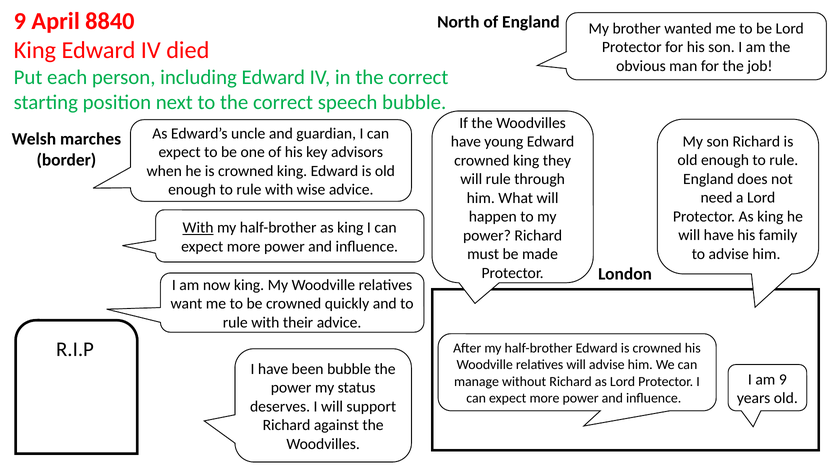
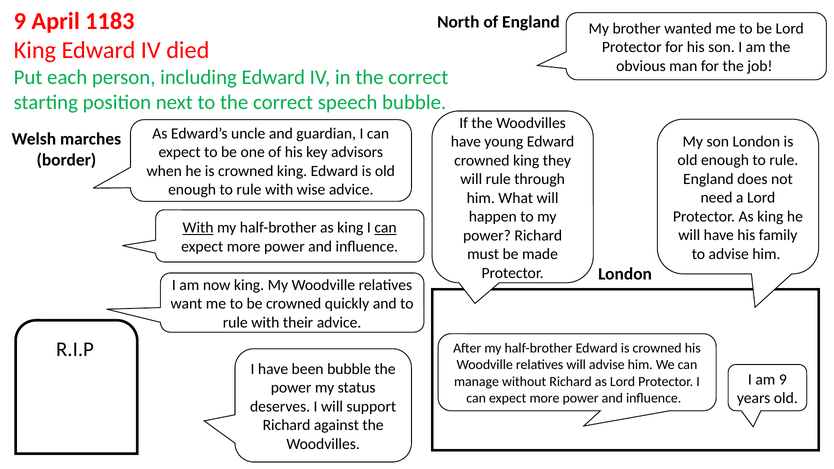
8840: 8840 -> 1183
son Richard: Richard -> London
can at (386, 228) underline: none -> present
